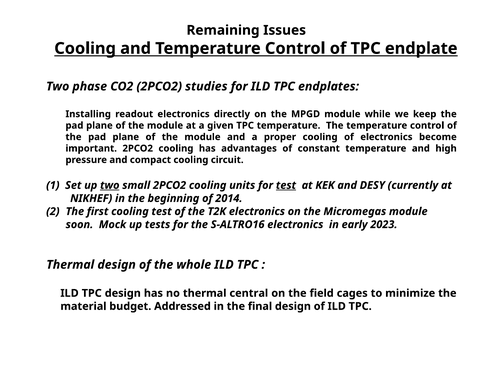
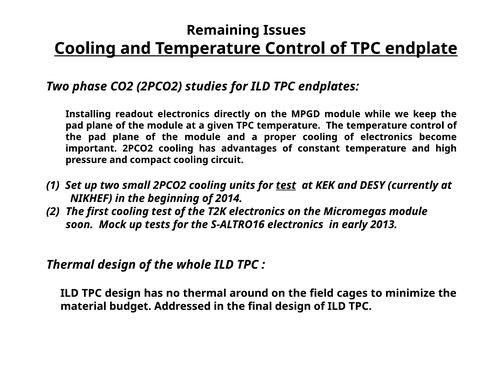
two at (110, 185) underline: present -> none
2023: 2023 -> 2013
central: central -> around
